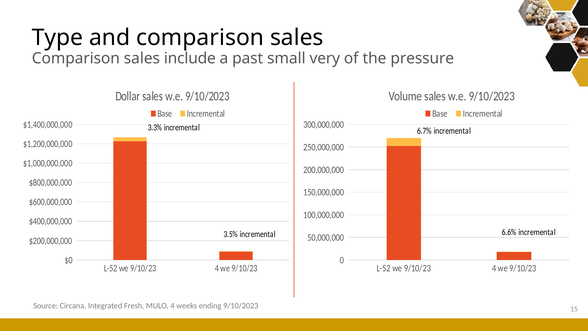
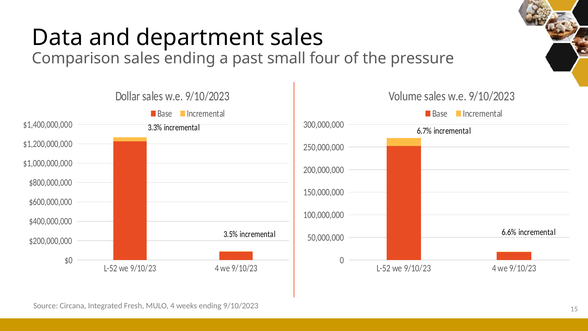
Type: Type -> Data
and comparison: comparison -> department
sales include: include -> ending
very: very -> four
